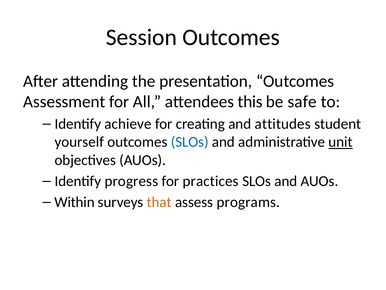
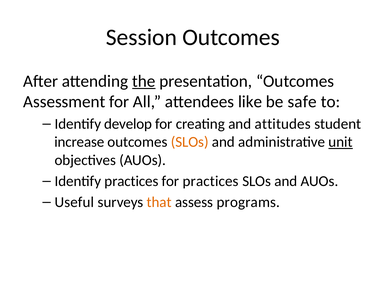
the underline: none -> present
this: this -> like
achieve: achieve -> develop
yourself: yourself -> increase
SLOs at (190, 142) colour: blue -> orange
Identify progress: progress -> practices
Within: Within -> Useful
